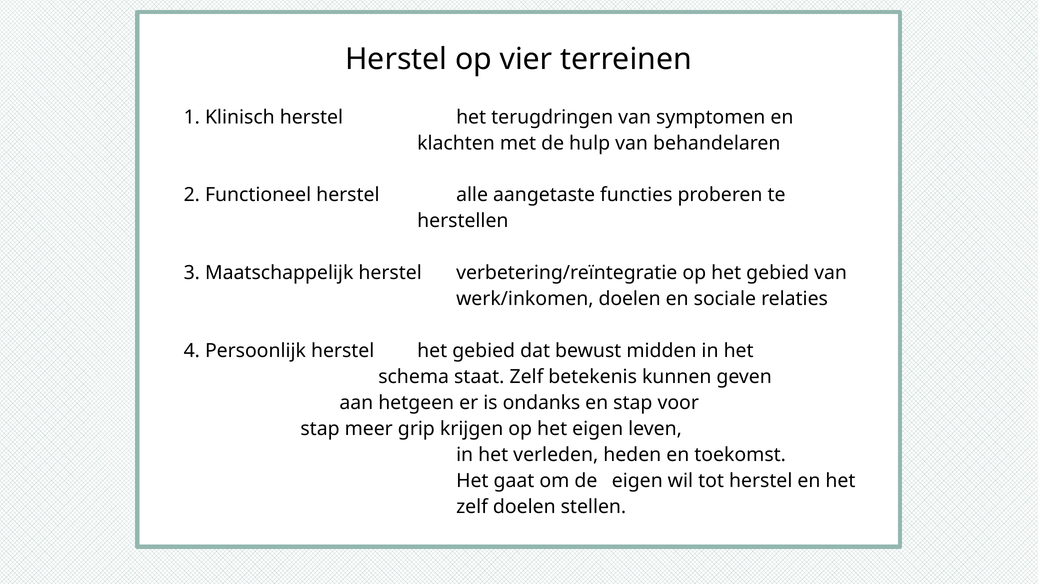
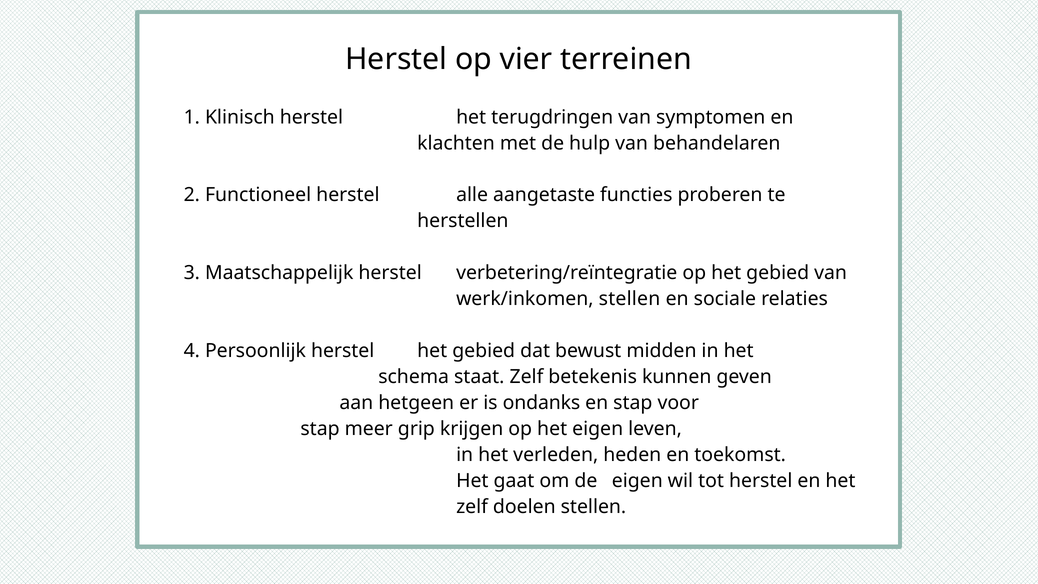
werk/inkomen doelen: doelen -> stellen
